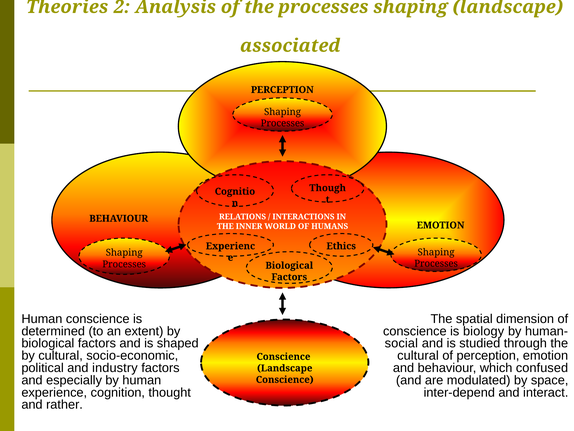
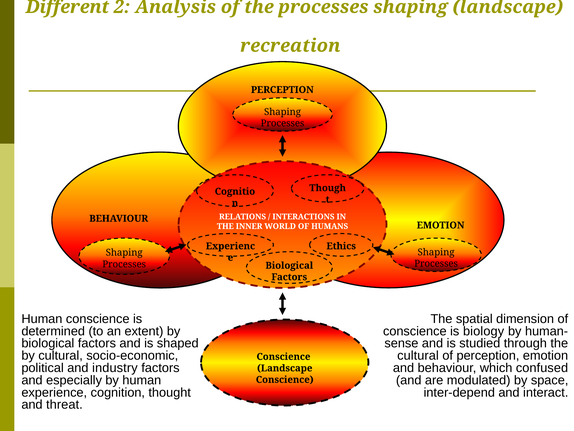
Theories: Theories -> Different
associated: associated -> recreation
social: social -> sense
rather: rather -> threat
